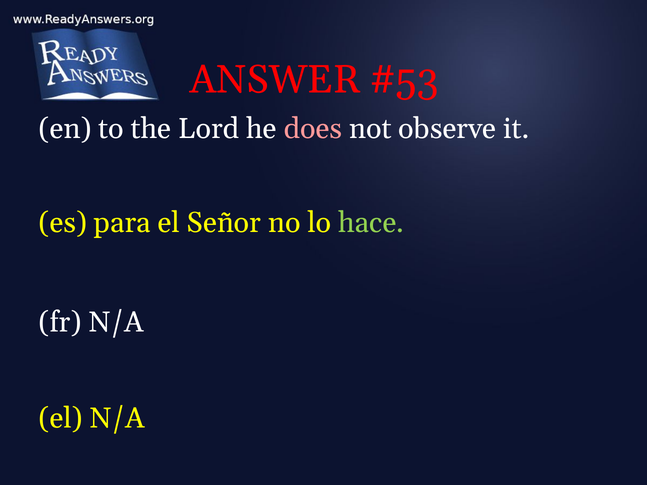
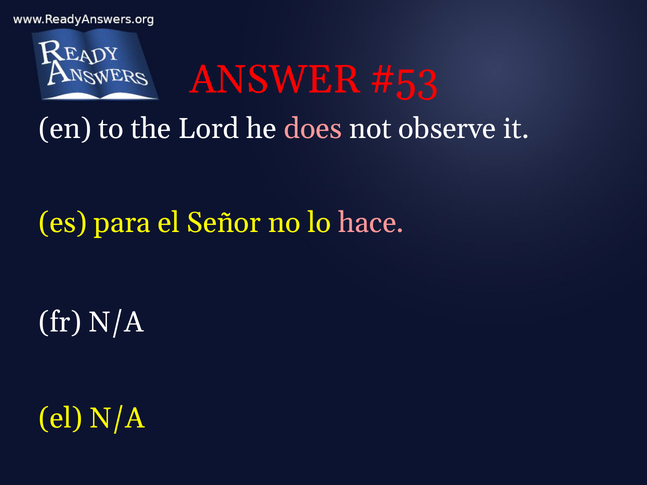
hace colour: light green -> pink
